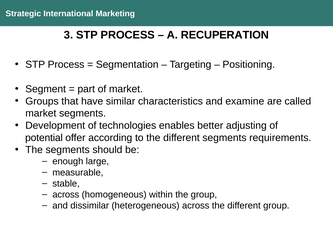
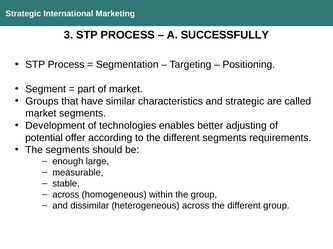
RECUPERATION: RECUPERATION -> SUCCESSFULLY
and examine: examine -> strategic
